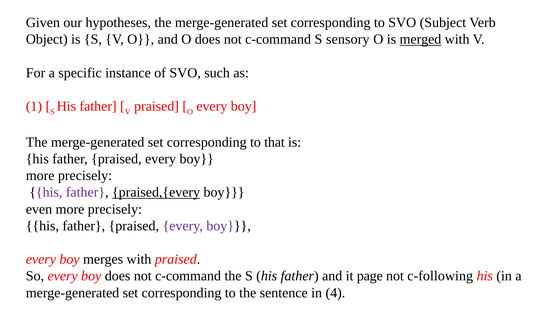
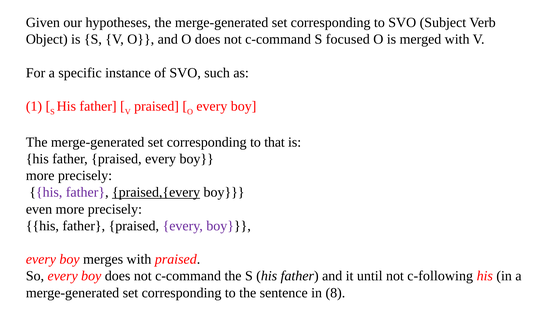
sensory: sensory -> focused
merged underline: present -> none
page: page -> until
4: 4 -> 8
